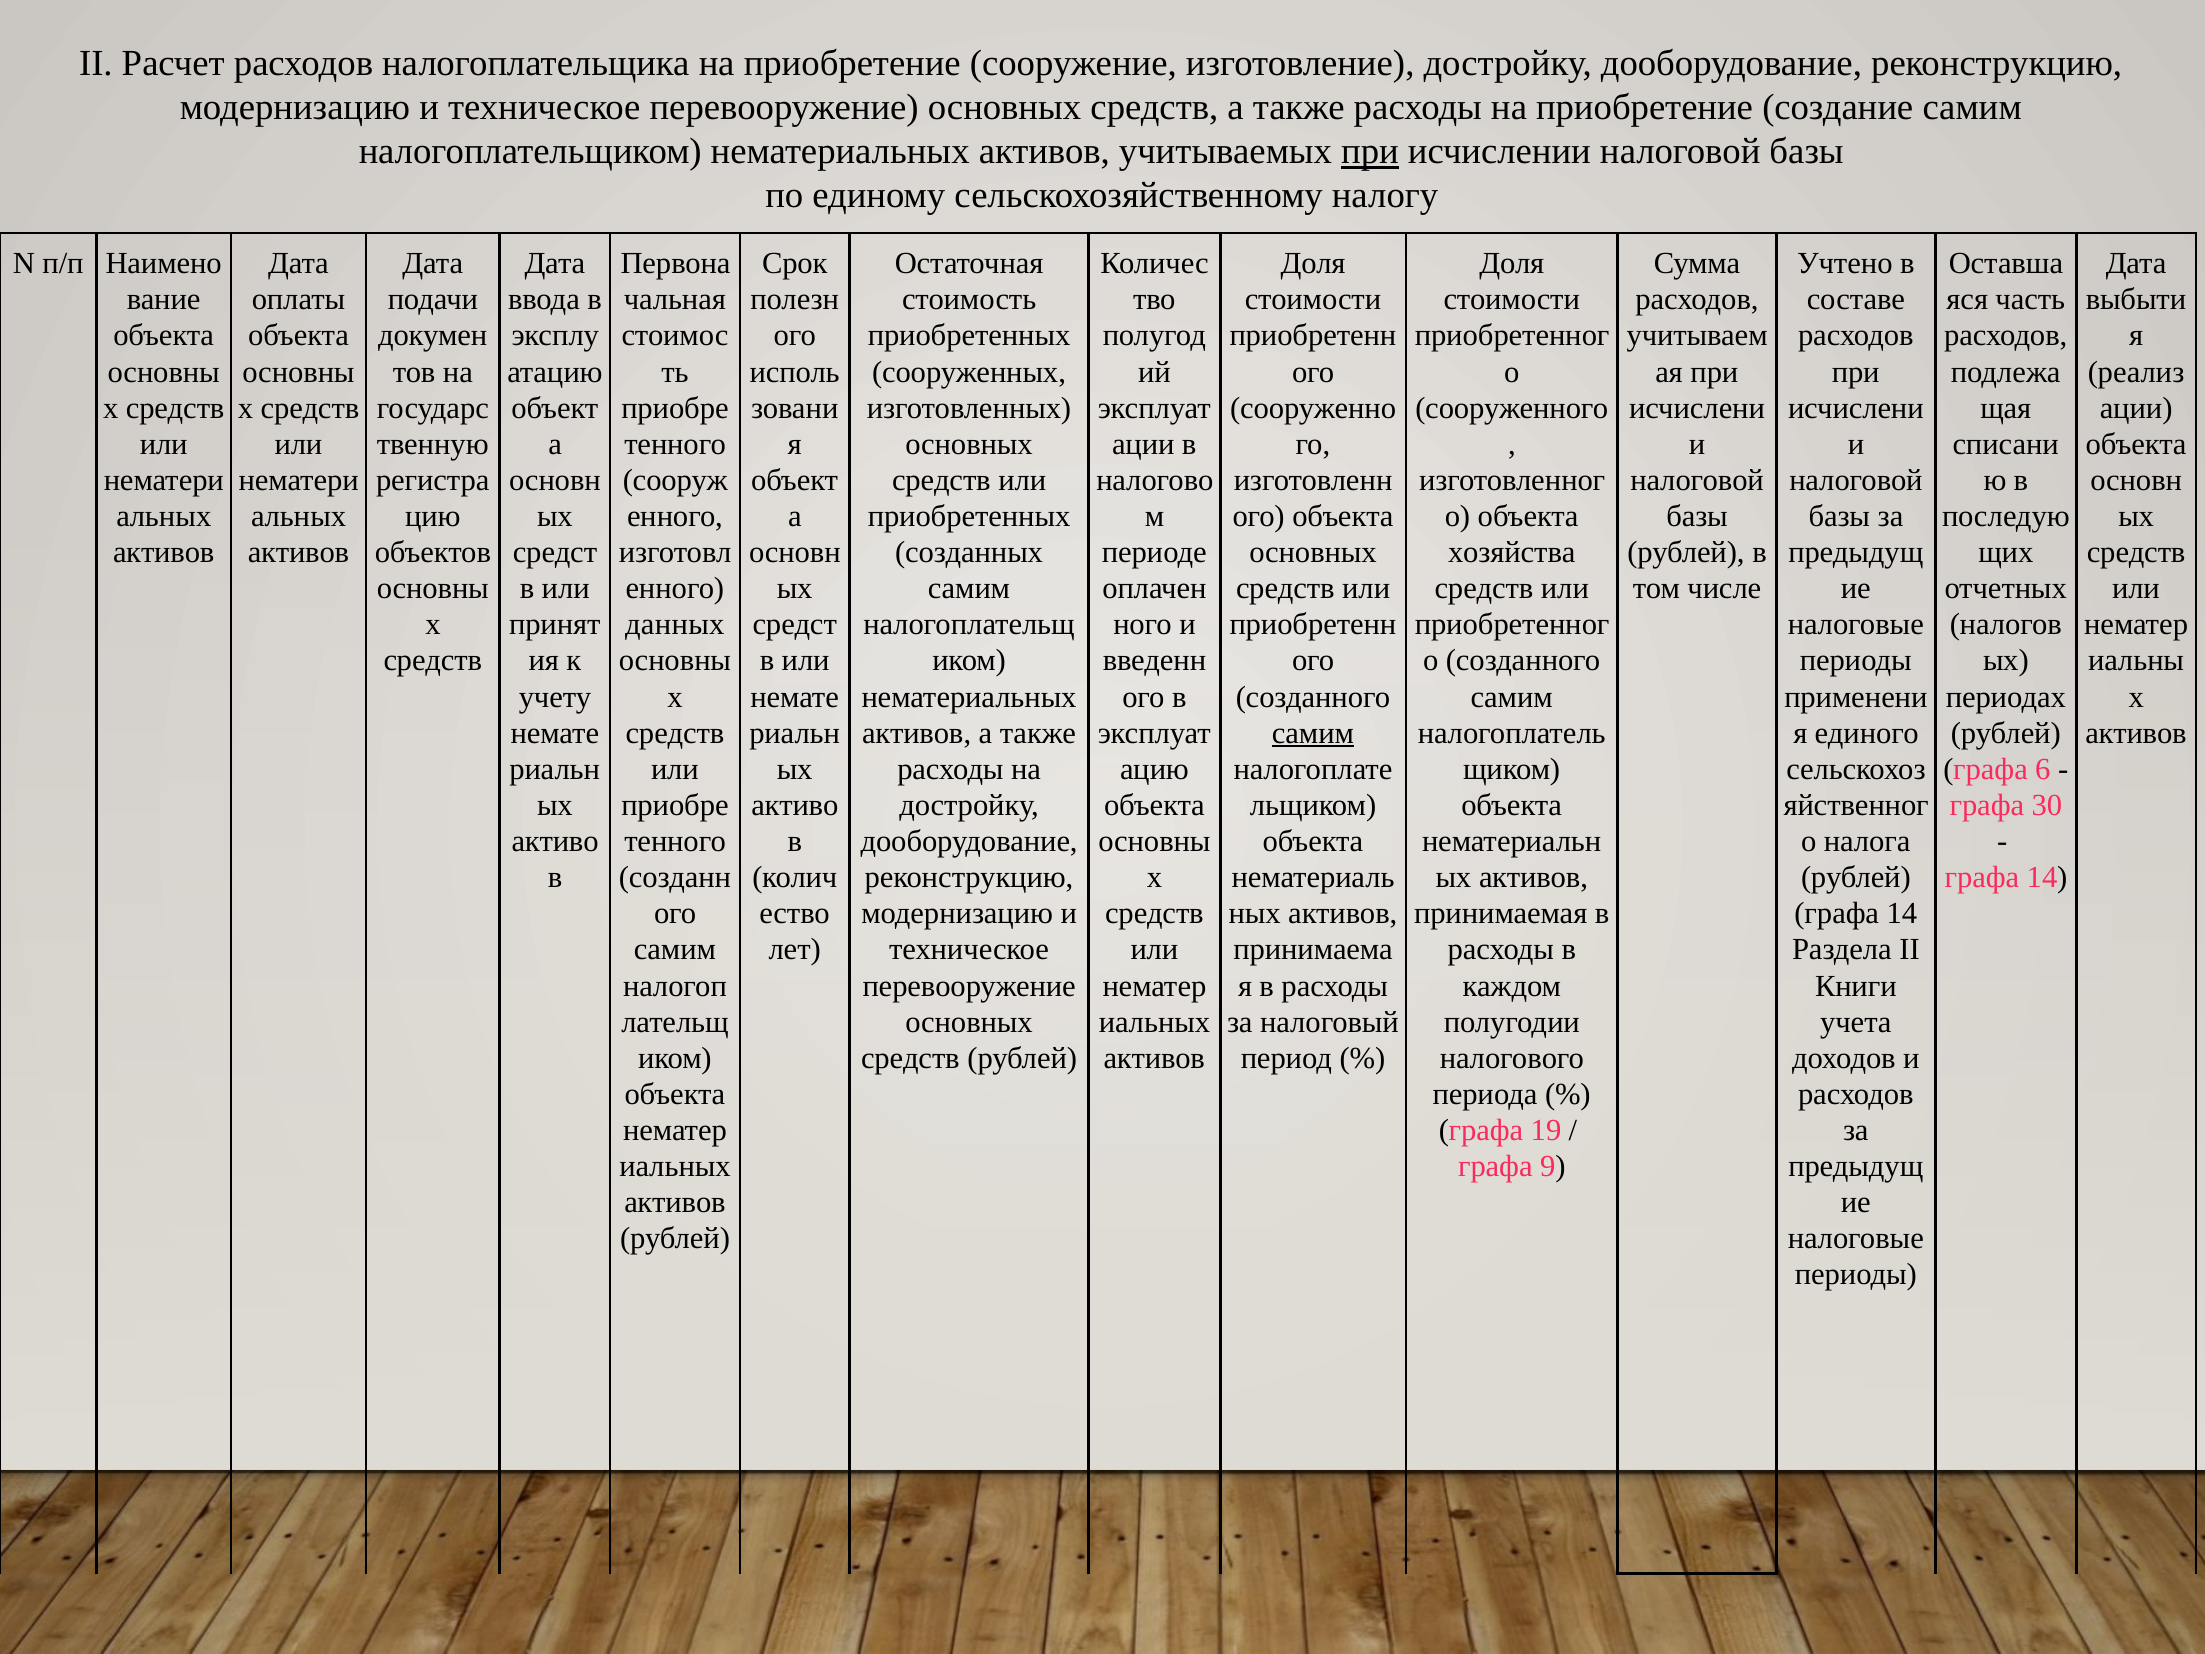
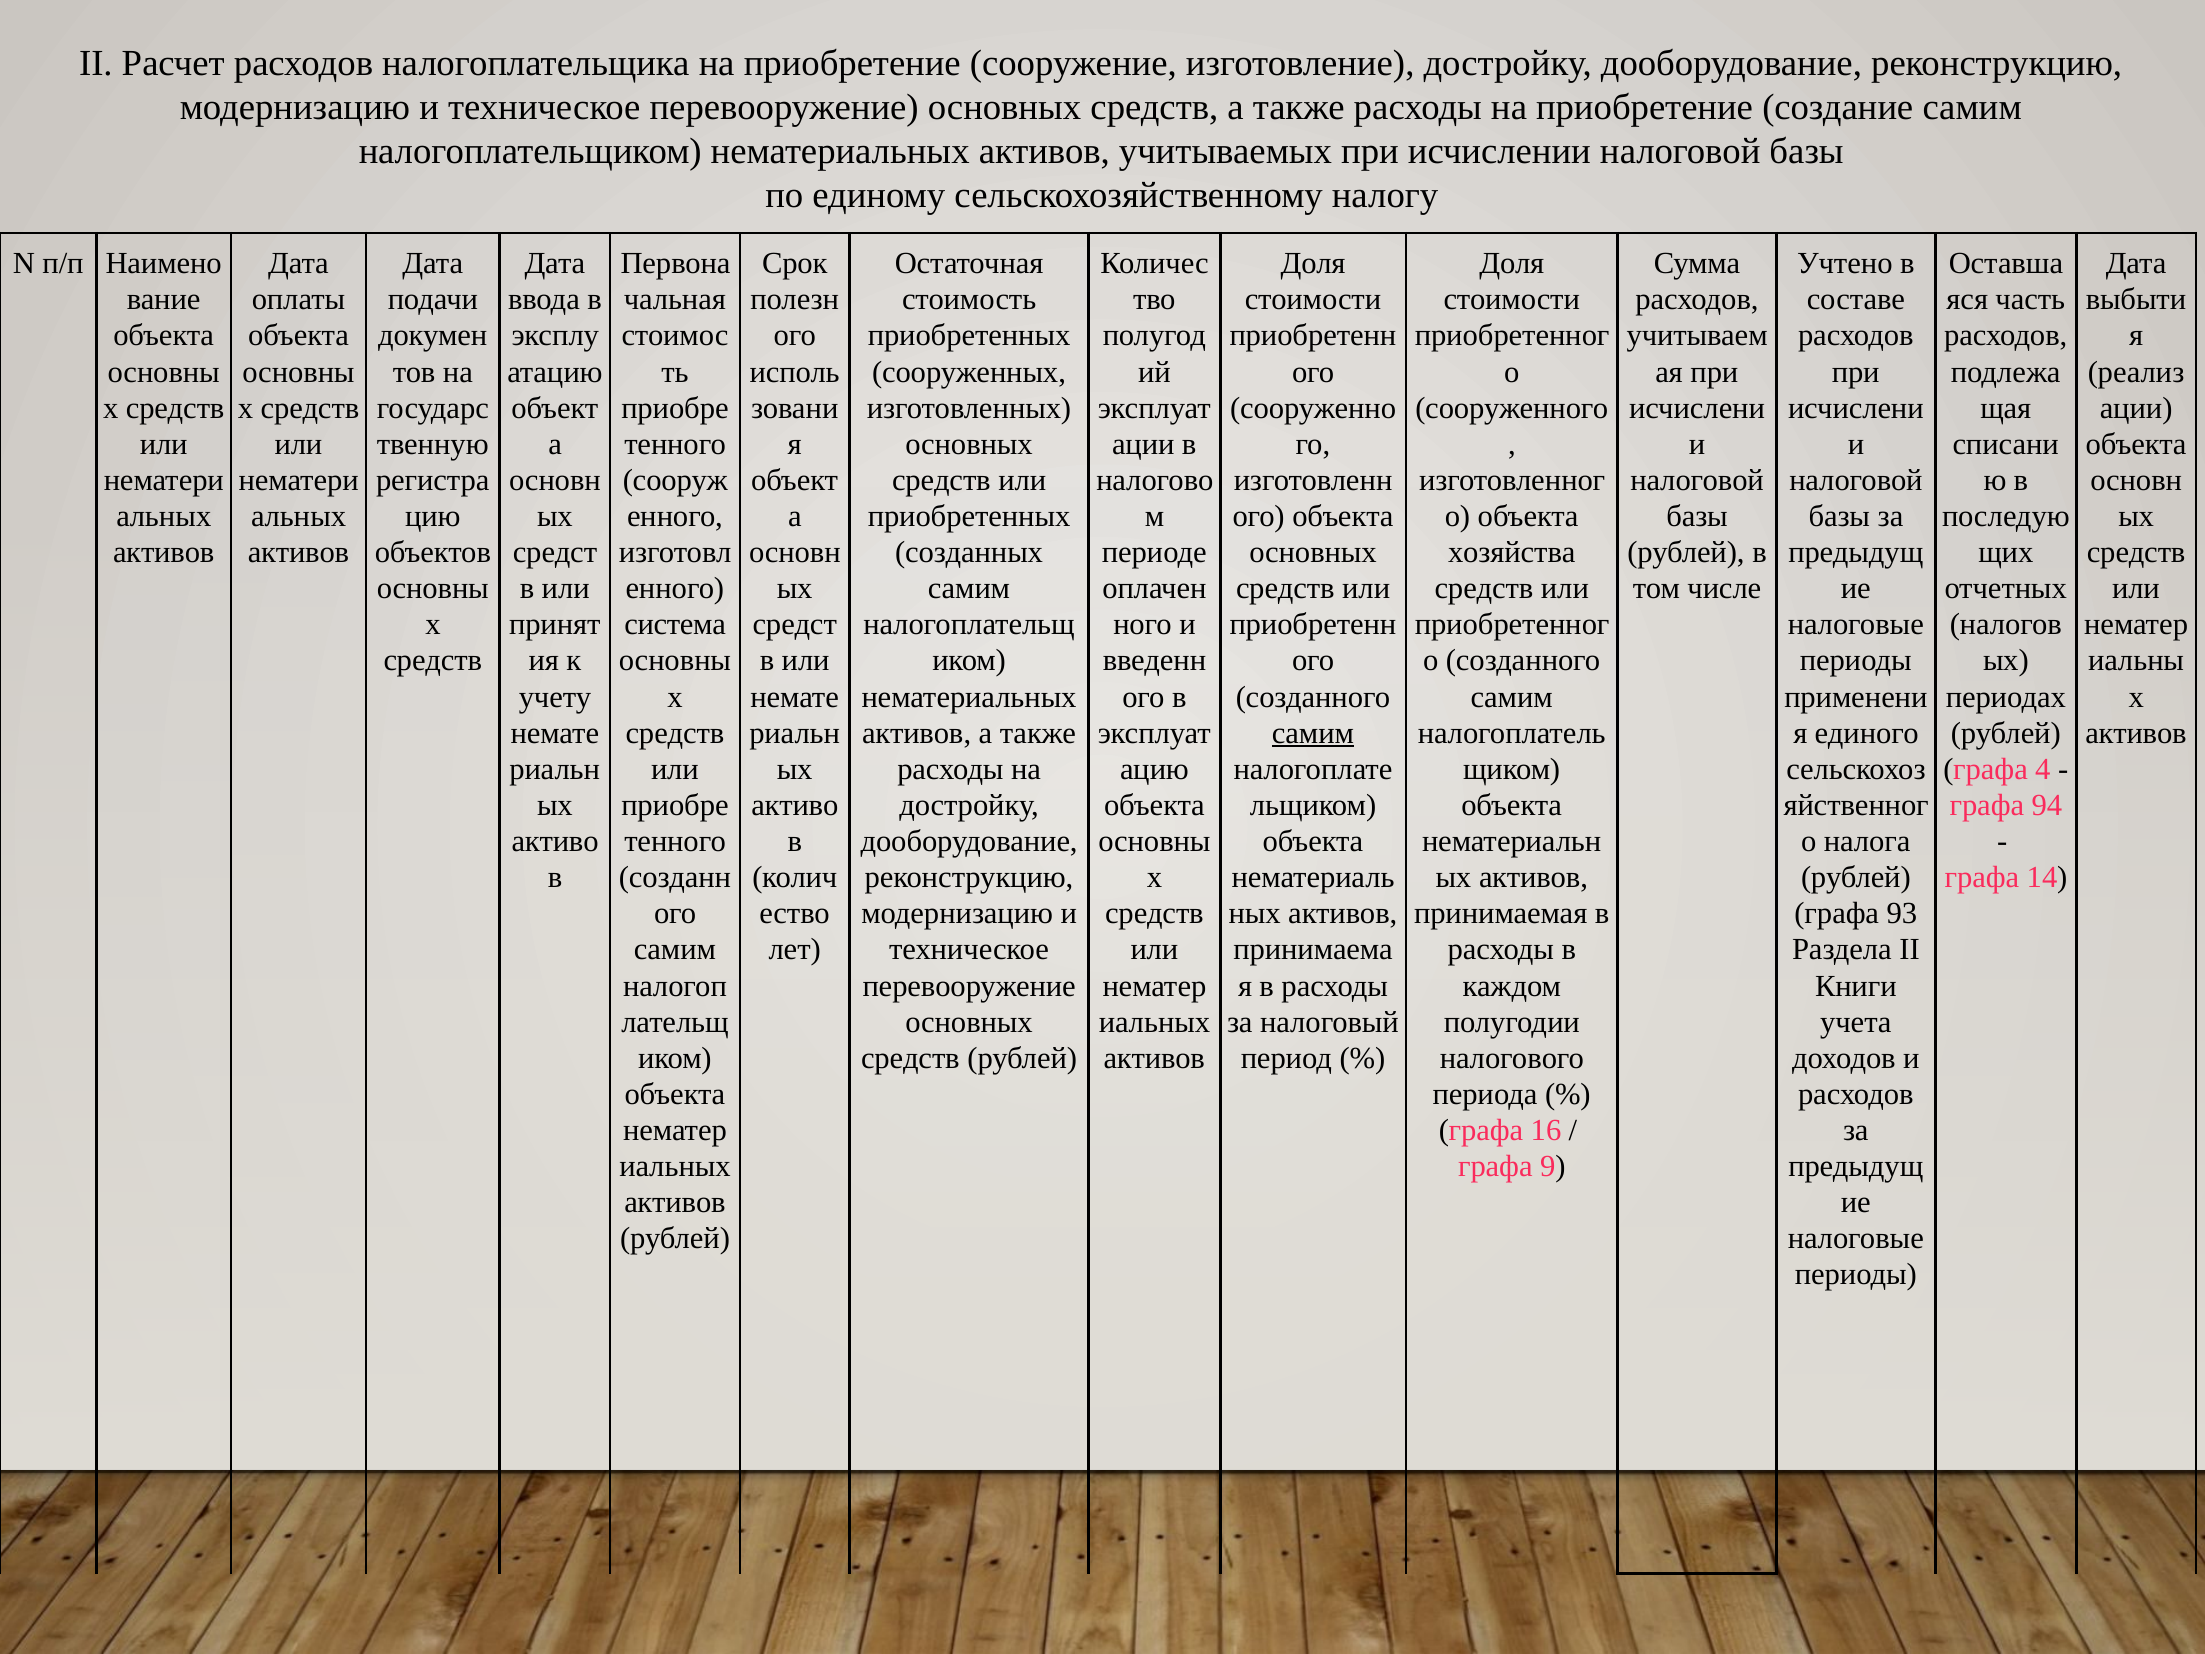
при at (1370, 152) underline: present -> none
данных: данных -> система
6: 6 -> 4
30: 30 -> 94
14 at (1902, 914): 14 -> 93
19: 19 -> 16
